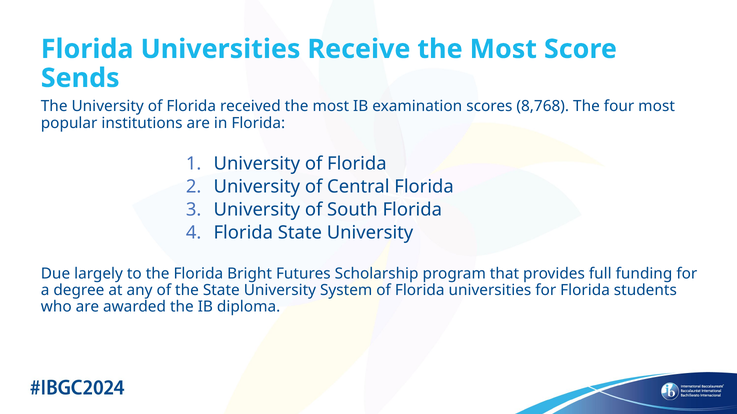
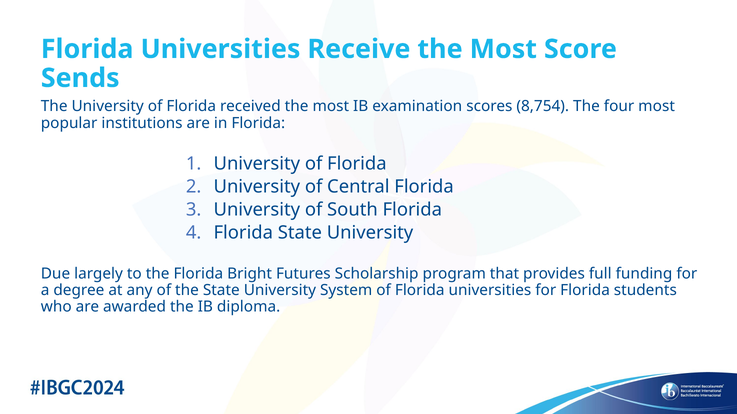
8,768: 8,768 -> 8,754
